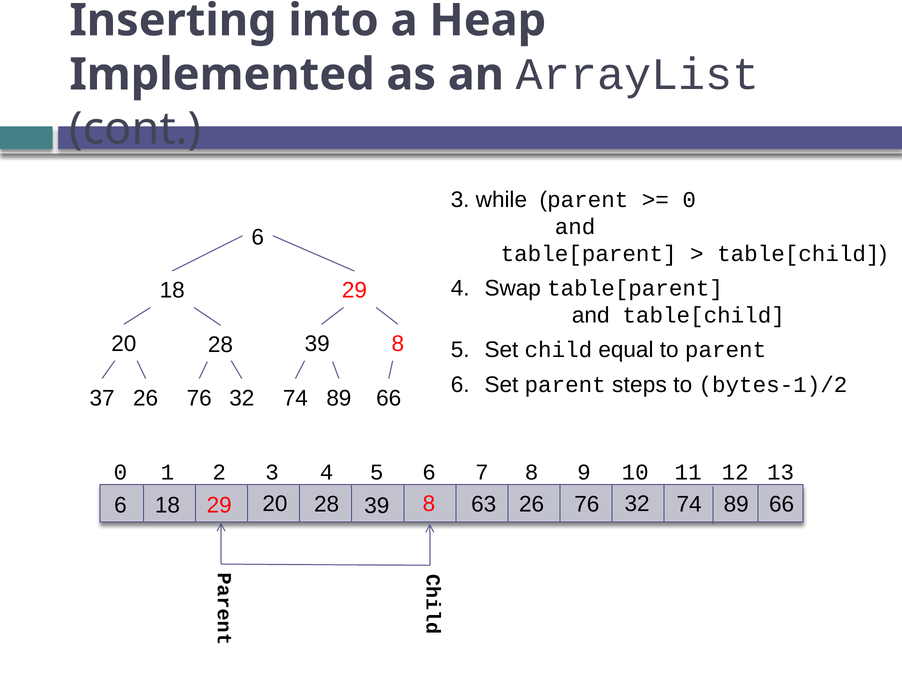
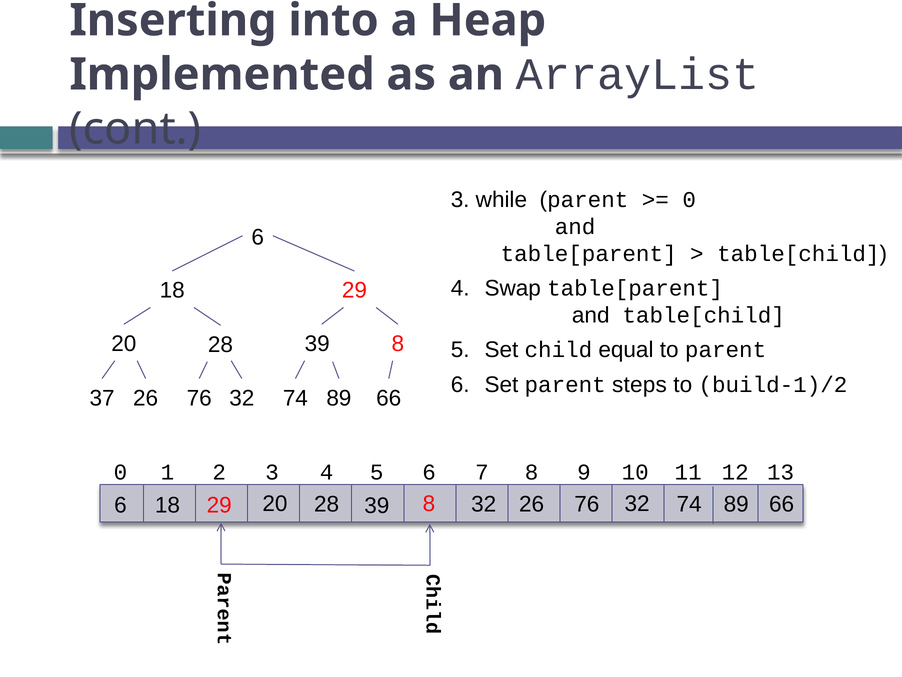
bytes-1)/2: bytes-1)/2 -> build-1)/2
8 63: 63 -> 32
